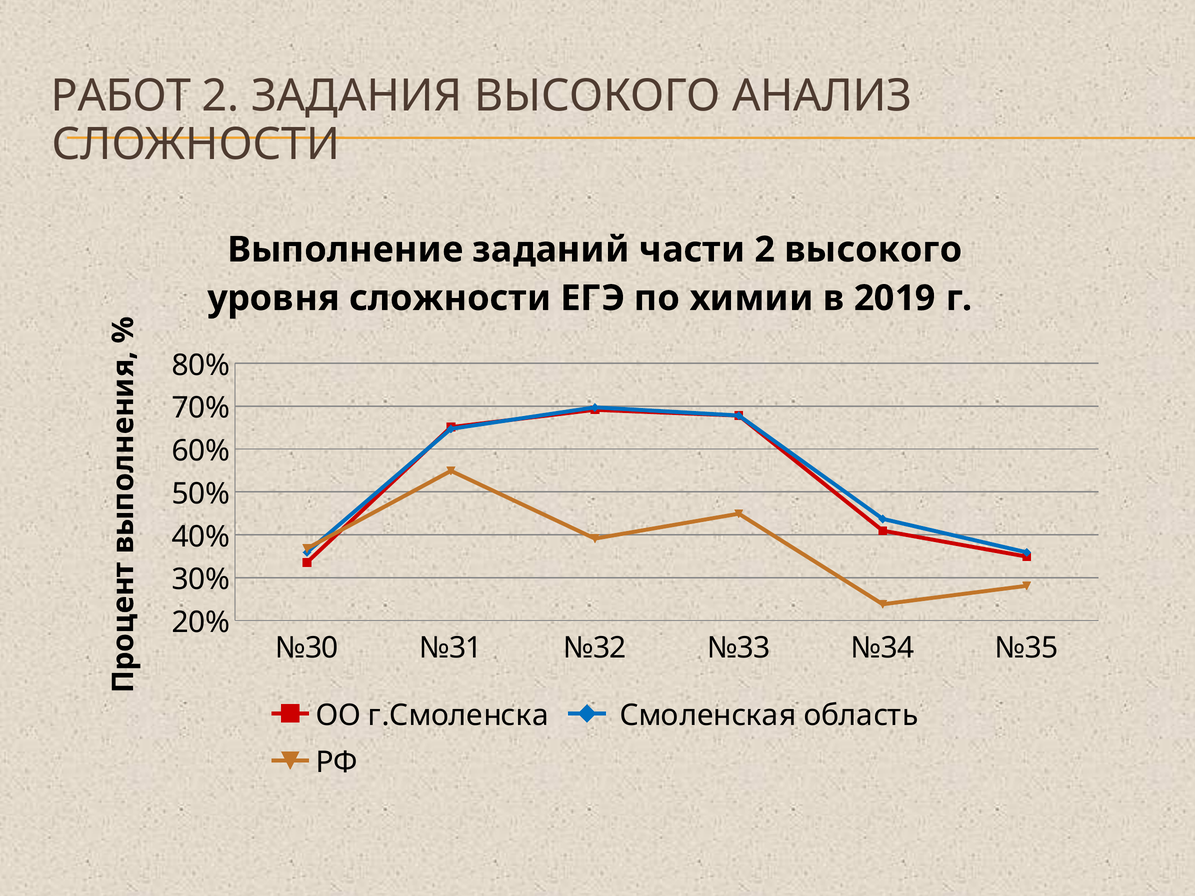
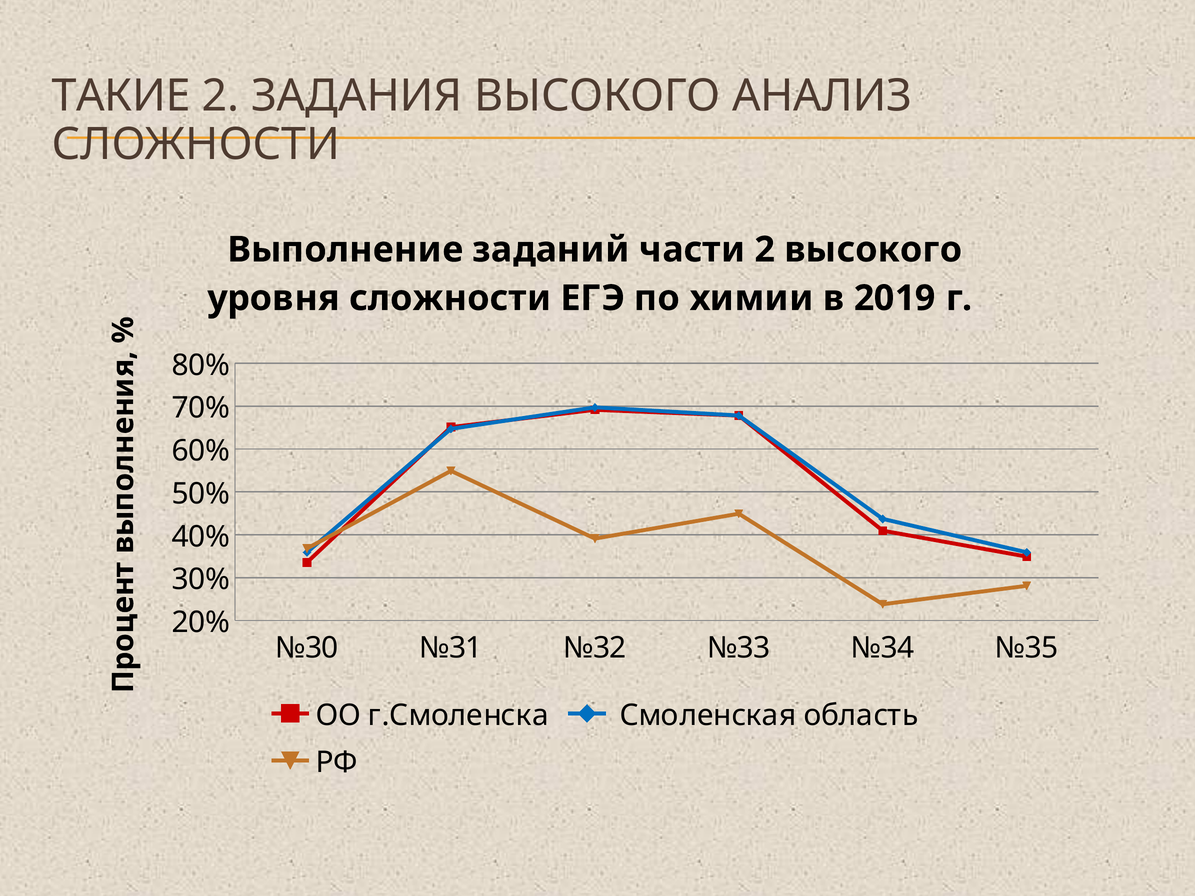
РАБОТ: РАБОТ -> ТАКИЕ
